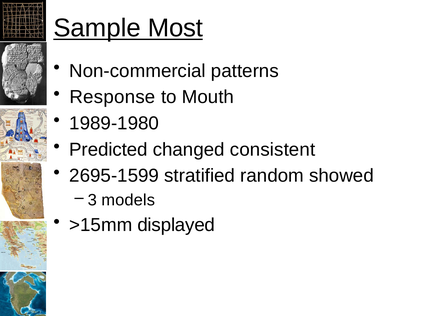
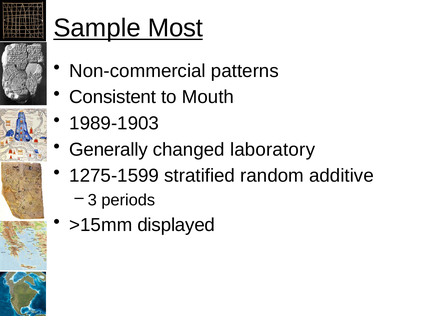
Response: Response -> Consistent
1989-1980: 1989-1980 -> 1989-1903
Predicted: Predicted -> Generally
consistent: consistent -> laboratory
2695-1599: 2695-1599 -> 1275-1599
showed: showed -> additive
models: models -> periods
